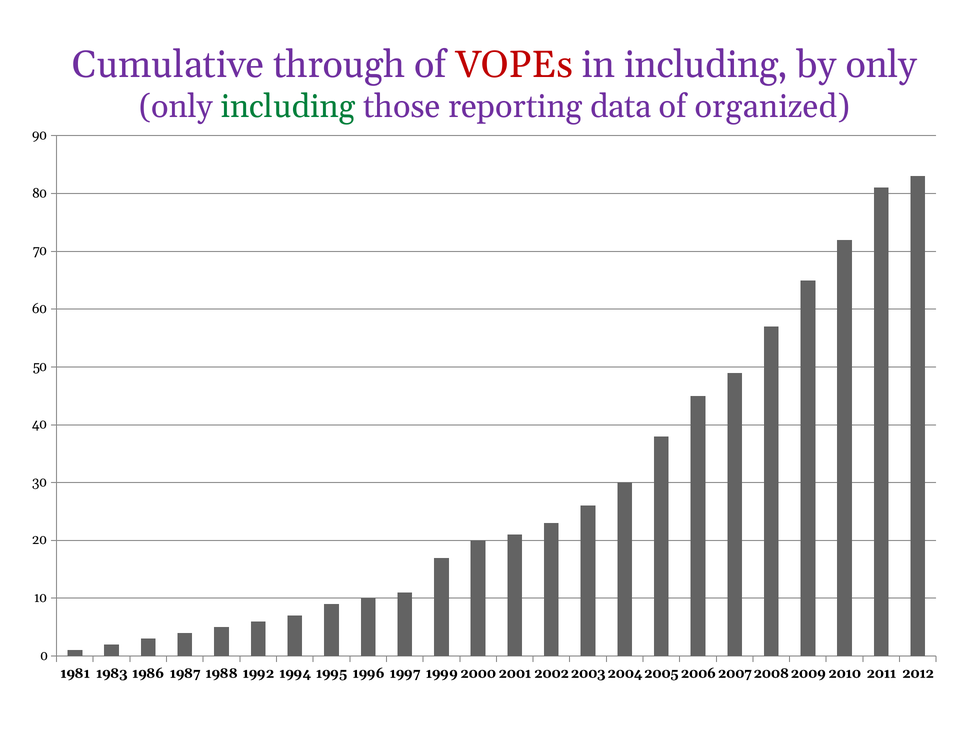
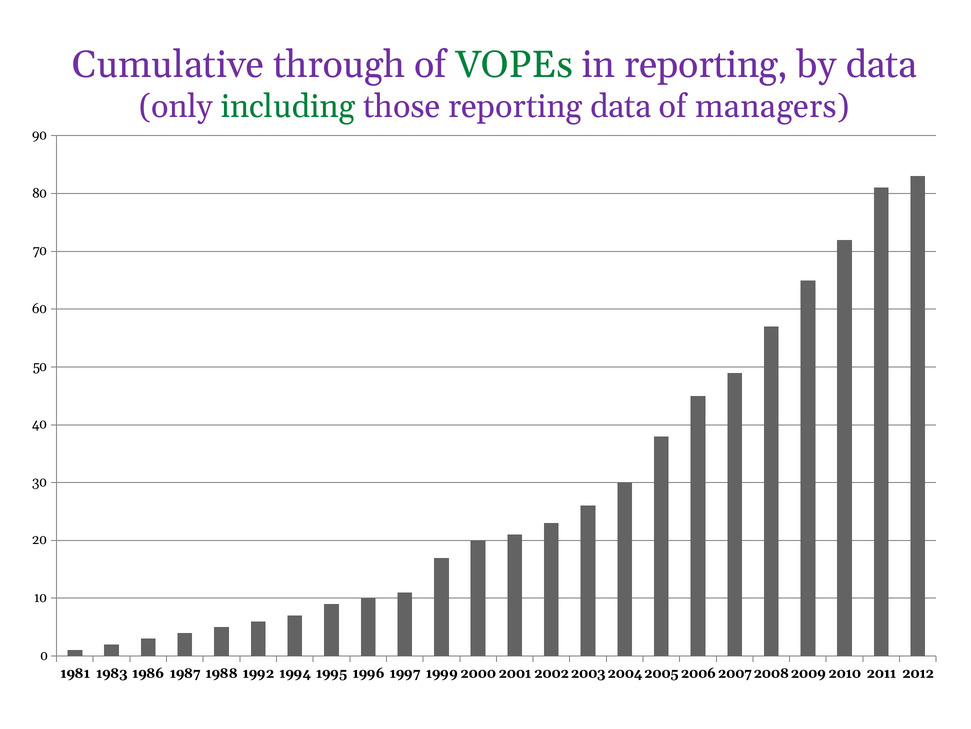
VOPEs colour: red -> green
in including: including -> reporting
by only: only -> data
organized: organized -> managers
